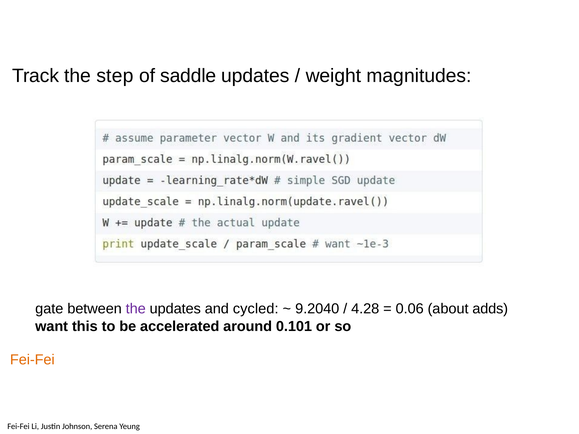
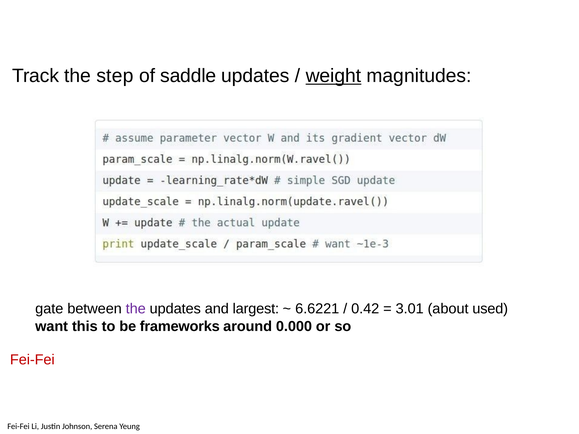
weight underline: none -> present
cycled: cycled -> largest
9.2040: 9.2040 -> 6.6221
4.28: 4.28 -> 0.42
0.06: 0.06 -> 3.01
adds: adds -> used
accelerated: accelerated -> frameworks
0.101: 0.101 -> 0.000
Fei-Fei at (32, 360) colour: orange -> red
